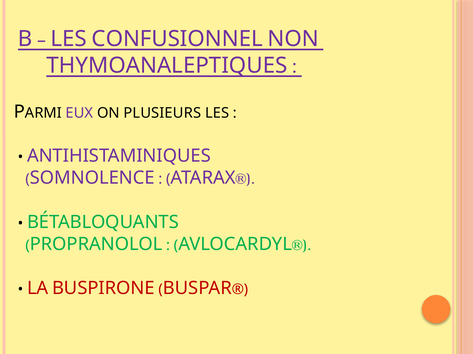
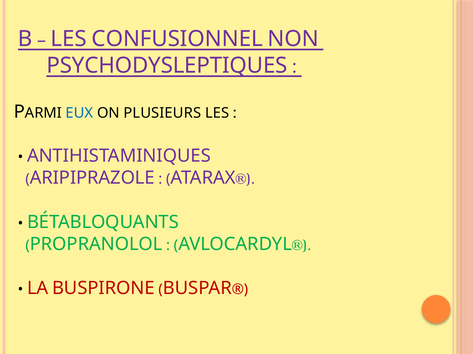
THYMOANALEPTIQUES: THYMOANALEPTIQUES -> PSYCHODYSLEPTIQUES
EUX colour: purple -> blue
SOMNOLENCE: SOMNOLENCE -> ARIPIPRAZOLE
